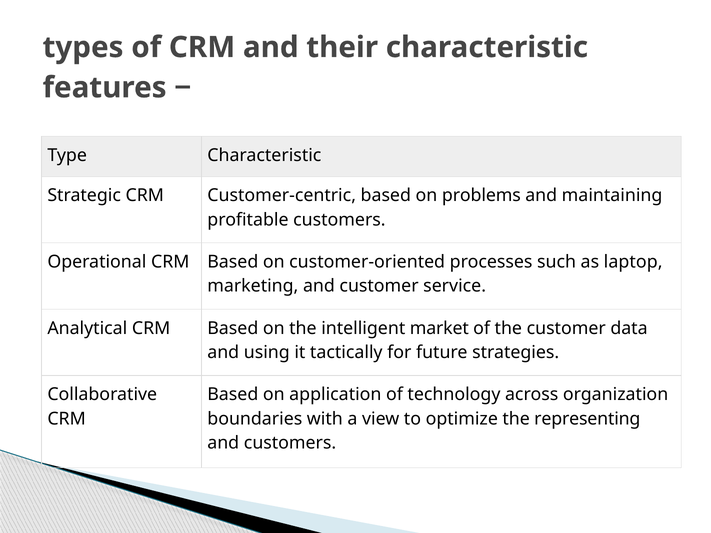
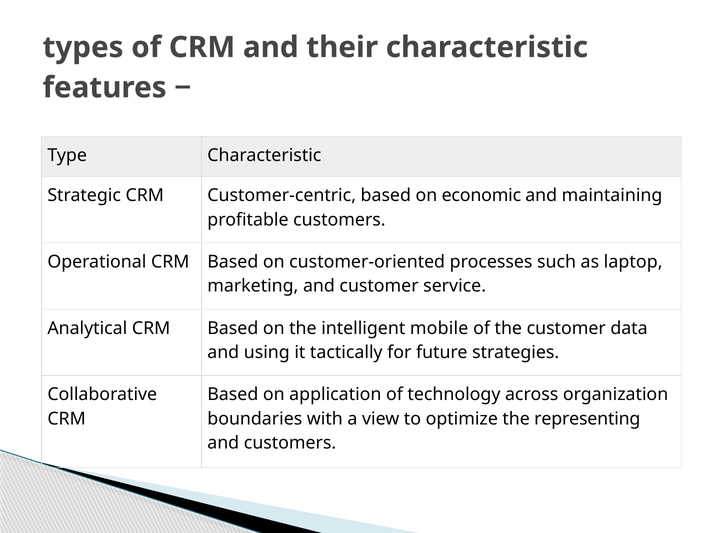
problems: problems -> economic
market: market -> mobile
